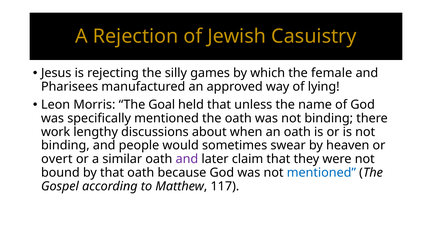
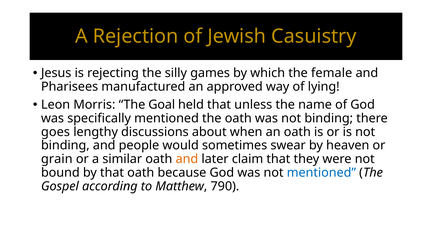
work: work -> goes
overt: overt -> grain
and at (187, 159) colour: purple -> orange
117: 117 -> 790
